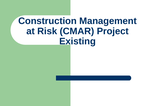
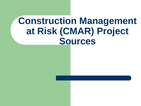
Existing: Existing -> Sources
